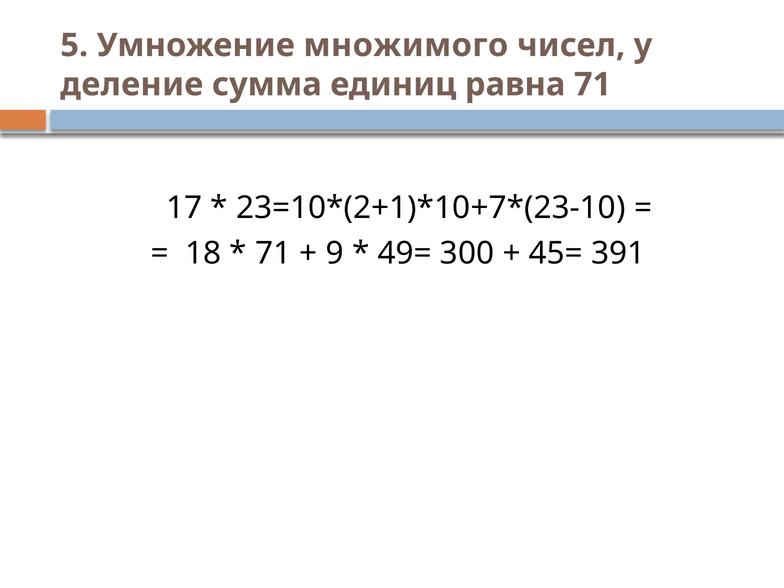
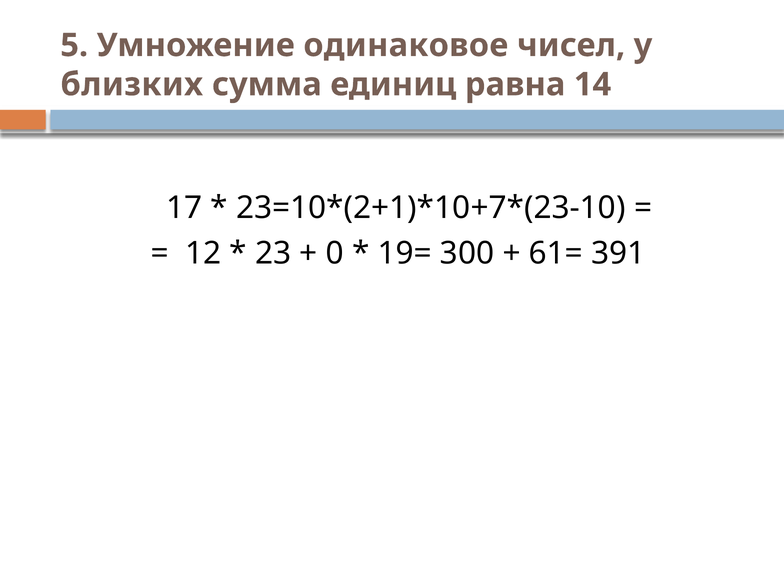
множимого: множимого -> одинаковое
деление: деление -> близких
равна 71: 71 -> 14
18: 18 -> 12
71 at (273, 253): 71 -> 23
9: 9 -> 0
49=: 49= -> 19=
45=: 45= -> 61=
